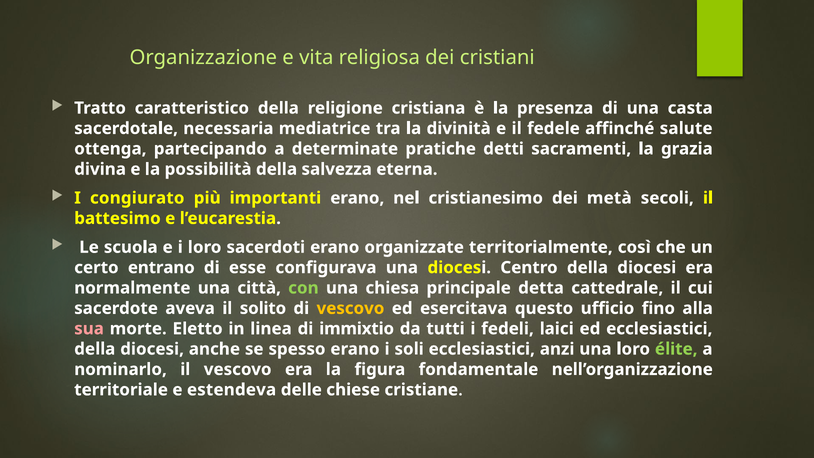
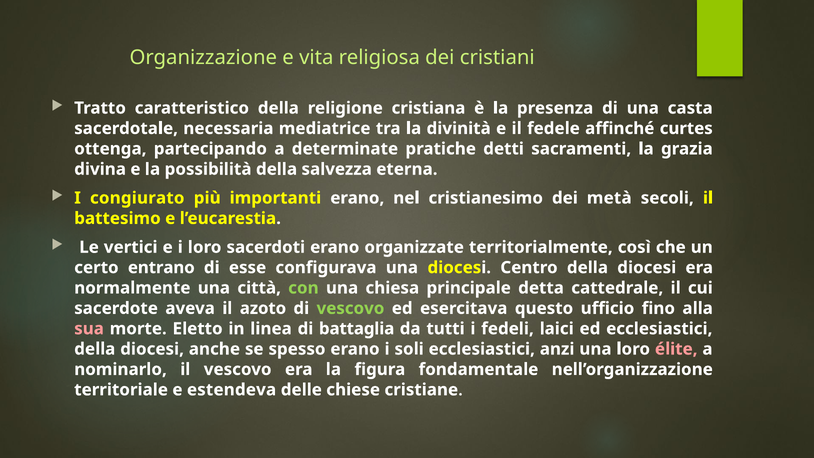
salute: salute -> curtes
scuola: scuola -> vertici
solito: solito -> azoto
vescovo at (350, 308) colour: yellow -> light green
immixtio: immixtio -> battaglia
élite colour: light green -> pink
